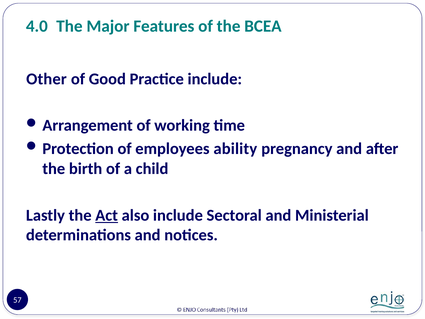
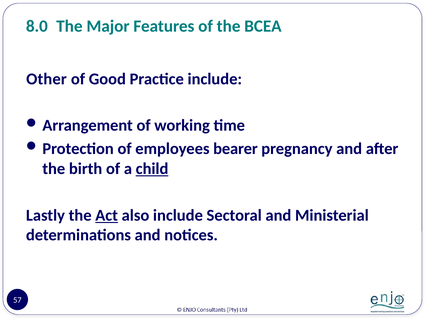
4.0: 4.0 -> 8.0
ability: ability -> bearer
child underline: none -> present
